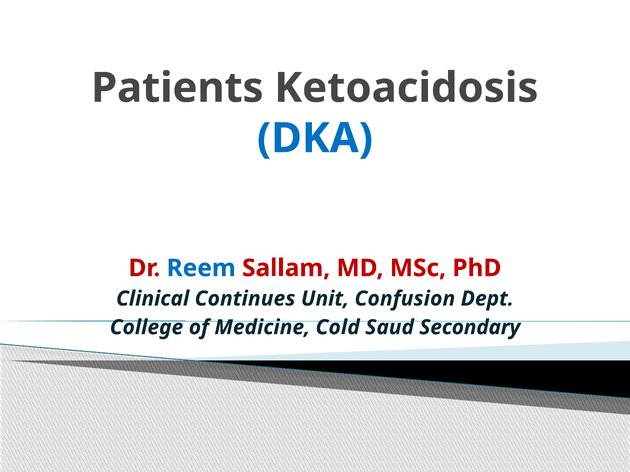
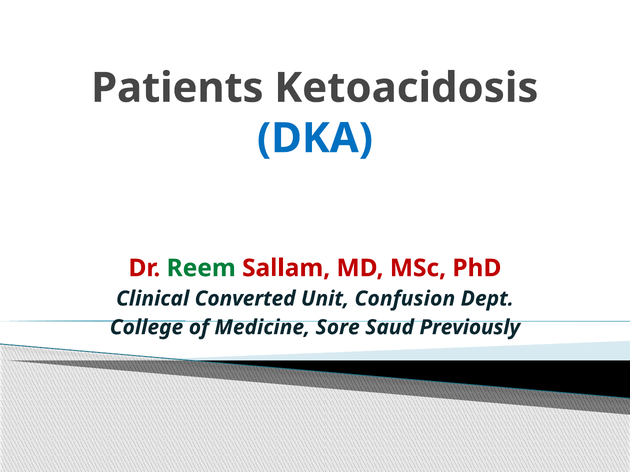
Reem colour: blue -> green
Continues: Continues -> Converted
Cold: Cold -> Sore
Secondary: Secondary -> Previously
